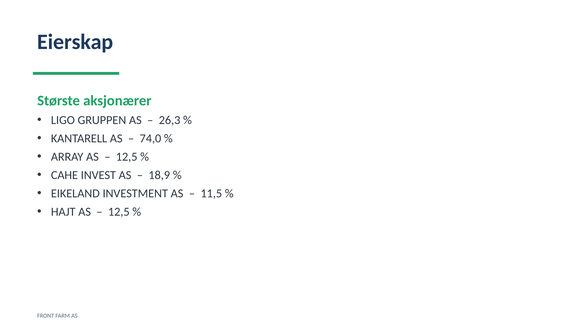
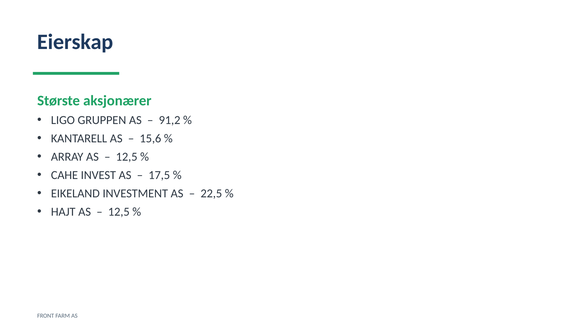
26,3: 26,3 -> 91,2
74,0: 74,0 -> 15,6
18,9: 18,9 -> 17,5
11,5: 11,5 -> 22,5
